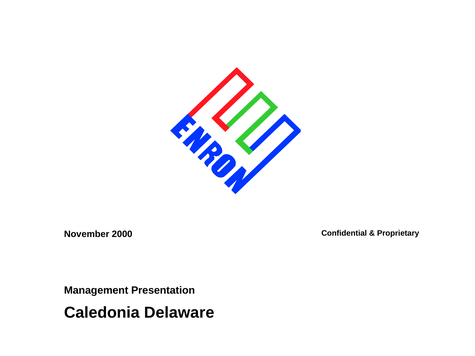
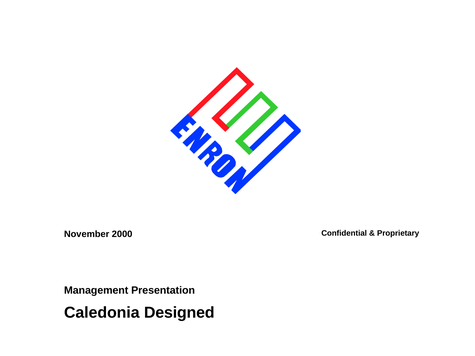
Delaware: Delaware -> Designed
